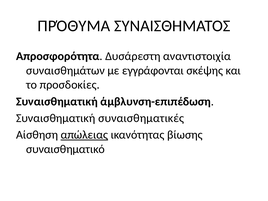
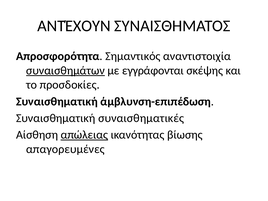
ΠΡΌΘΥΜΑ: ΠΡΌΘΥΜΑ -> ΑΝΤΈΧΟΥΝ
Δυσάρεστη: Δυσάρεστη -> Σημαντικός
συναισθημάτων underline: none -> present
συναισθηματικό: συναισθηματικό -> απαγορευμένες
